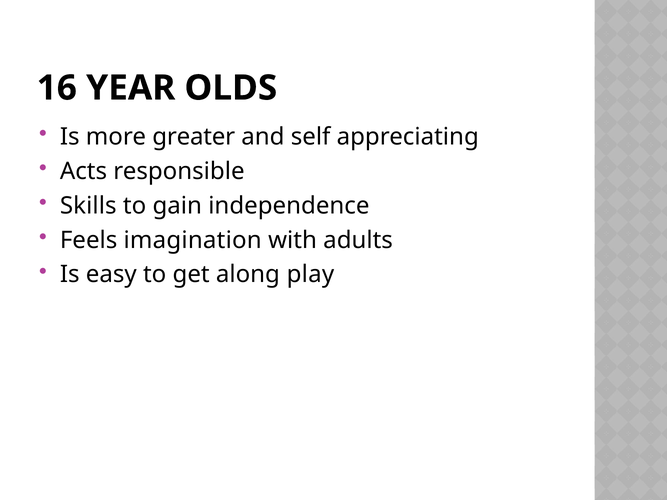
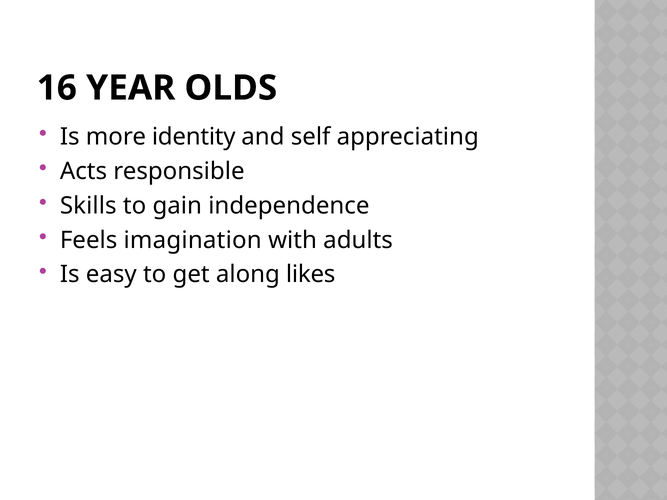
greater: greater -> identity
play: play -> likes
